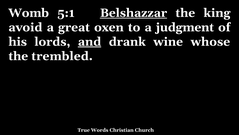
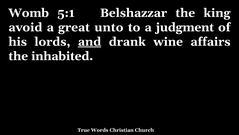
Belshazzar underline: present -> none
oxen: oxen -> unto
whose: whose -> affairs
trembled: trembled -> inhabited
